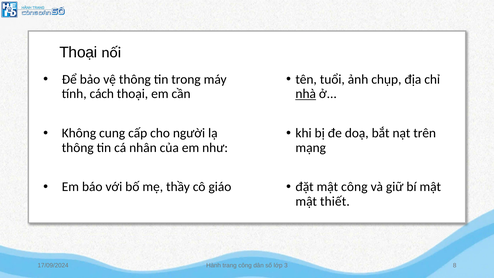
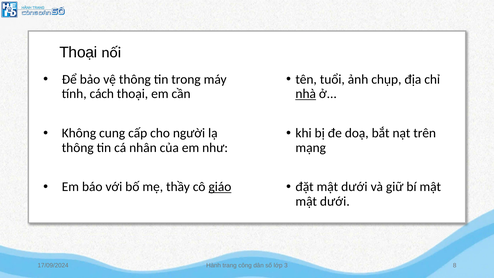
đặt mật công: công -> dưới
giáo underline: none -> present
thiết at (335, 201): thiết -> dưới
